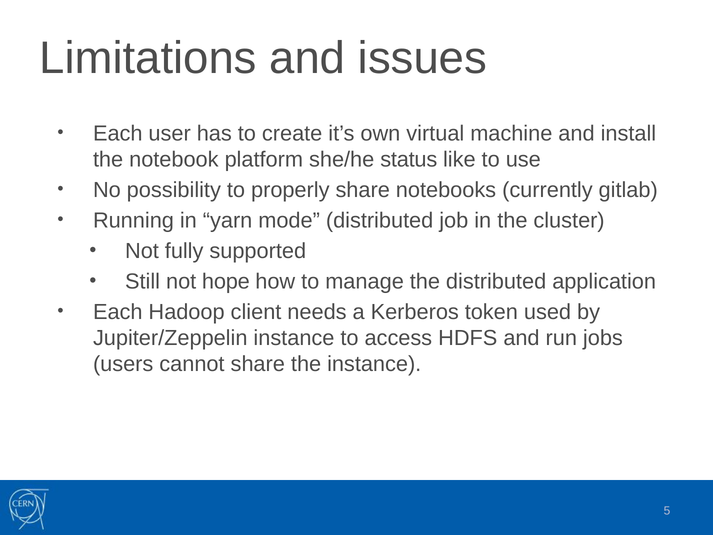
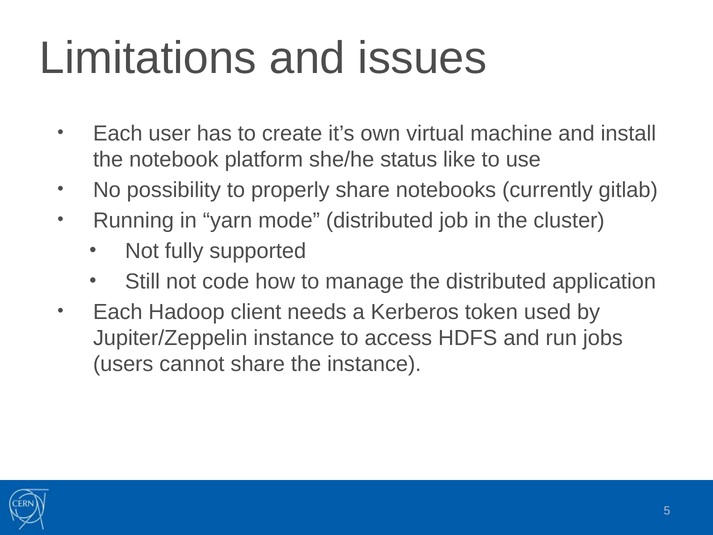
hope: hope -> code
